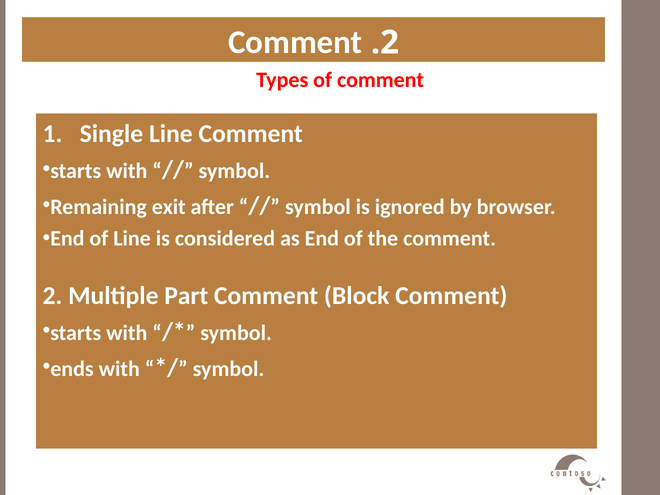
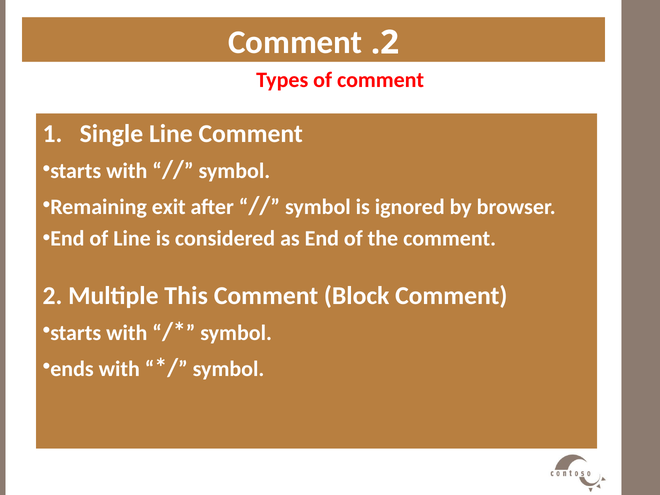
Part: Part -> This
